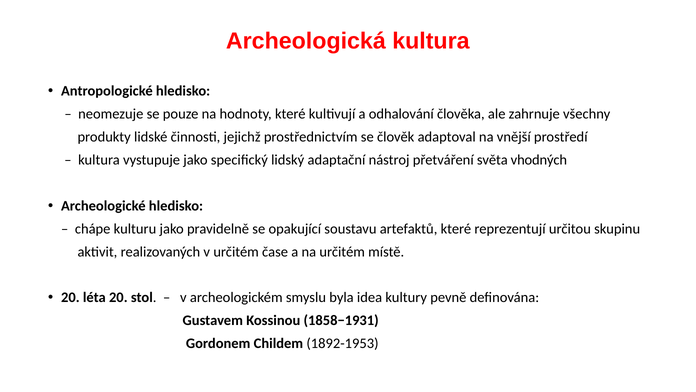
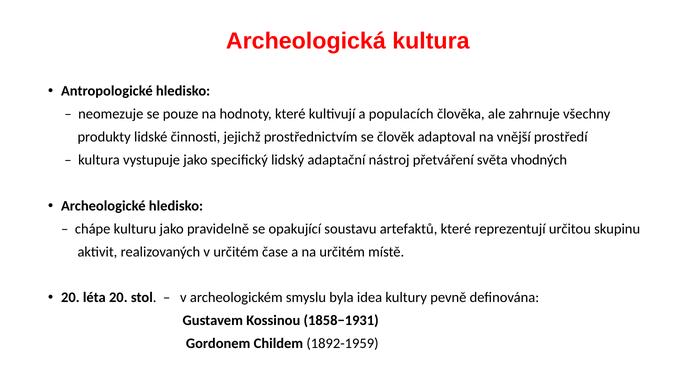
odhalování: odhalování -> populacích
1892-1953: 1892-1953 -> 1892-1959
